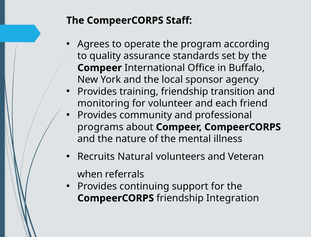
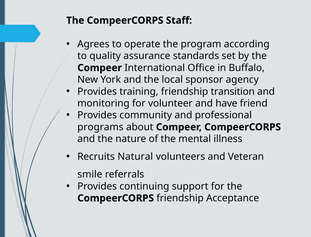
each: each -> have
when: when -> smile
Integration: Integration -> Acceptance
